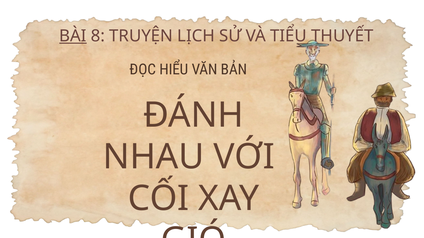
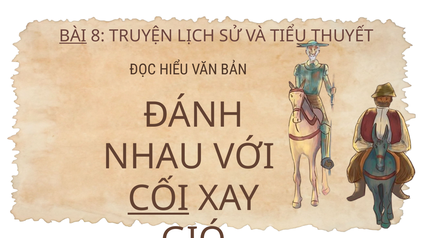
CỐI underline: none -> present
